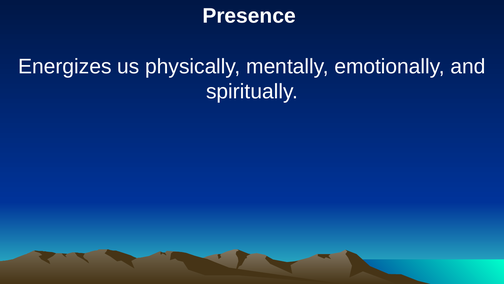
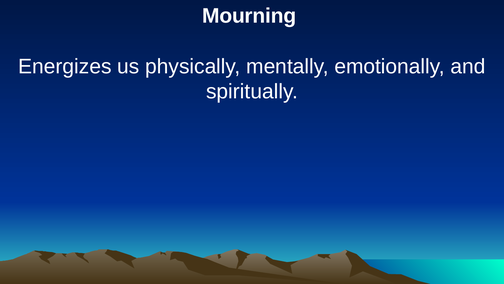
Presence: Presence -> Mourning
